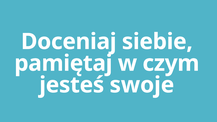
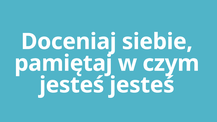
jesteś swoje: swoje -> jesteś
